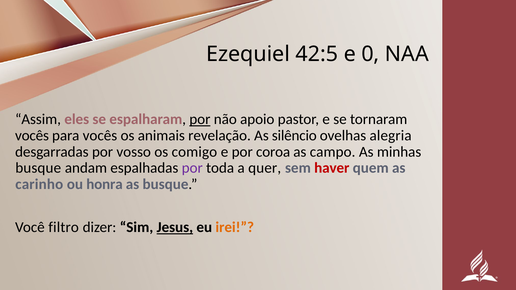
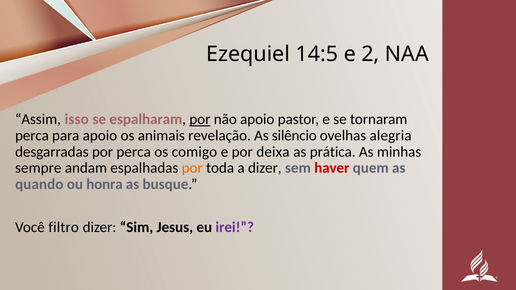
42:5: 42:5 -> 14:5
0: 0 -> 2
eles: eles -> isso
vocês at (32, 136): vocês -> perca
para vocês: vocês -> apoio
por vosso: vosso -> perca
coroa: coroa -> deixa
campo: campo -> prática
busque at (38, 168): busque -> sempre
por at (192, 168) colour: purple -> orange
a quer: quer -> dizer
carinho: carinho -> quando
Jesus underline: present -> none
irei colour: orange -> purple
